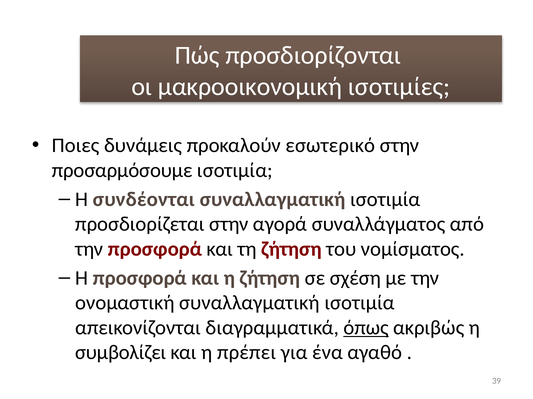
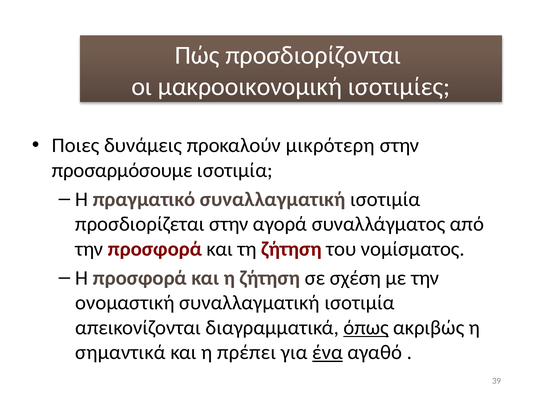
εσωτερικό: εσωτερικό -> μικρότερη
συνδέονται: συνδέονται -> πραγματικό
συμβολίζει: συμβολίζει -> σημαντικά
ένα underline: none -> present
